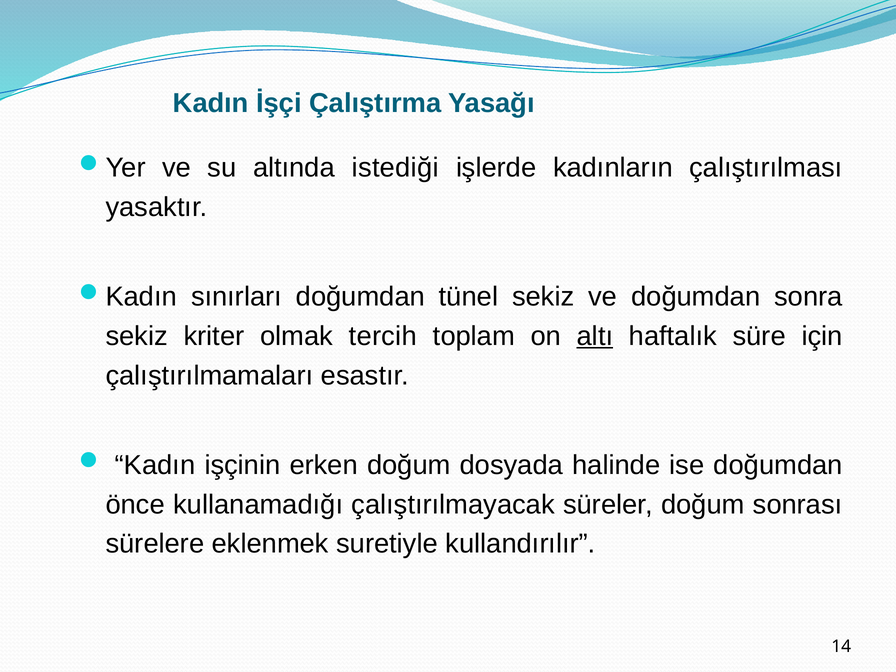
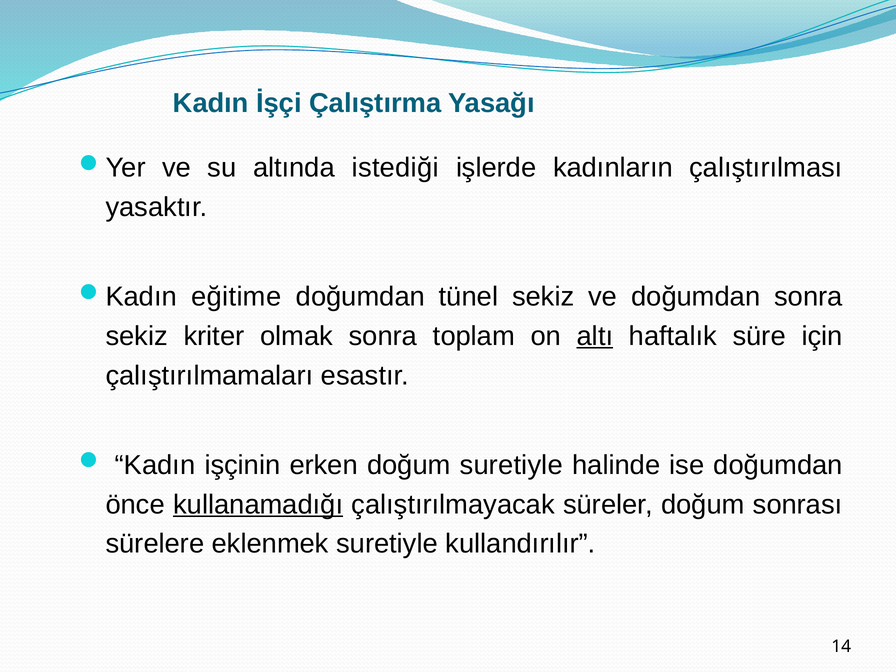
sınırları: sınırları -> eğitime
olmak tercih: tercih -> sonra
doğum dosyada: dosyada -> suretiyle
kullanamadığı underline: none -> present
